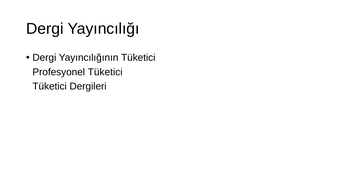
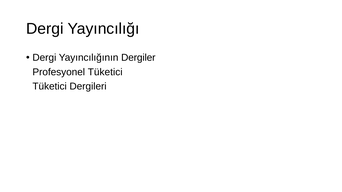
Yayıncılığının Tüketici: Tüketici -> Dergiler
